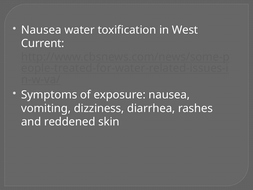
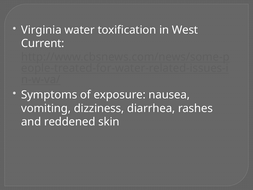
Nausea at (41, 30): Nausea -> Virginia
